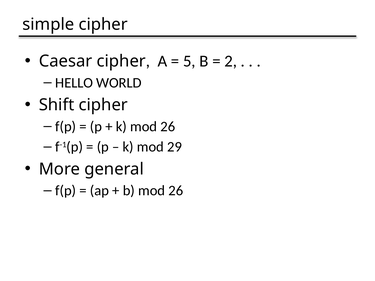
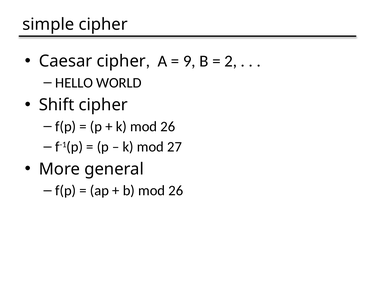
5: 5 -> 9
29: 29 -> 27
